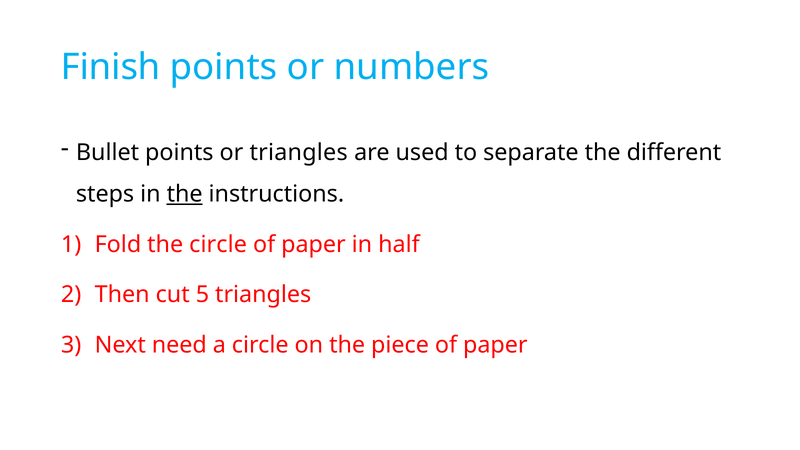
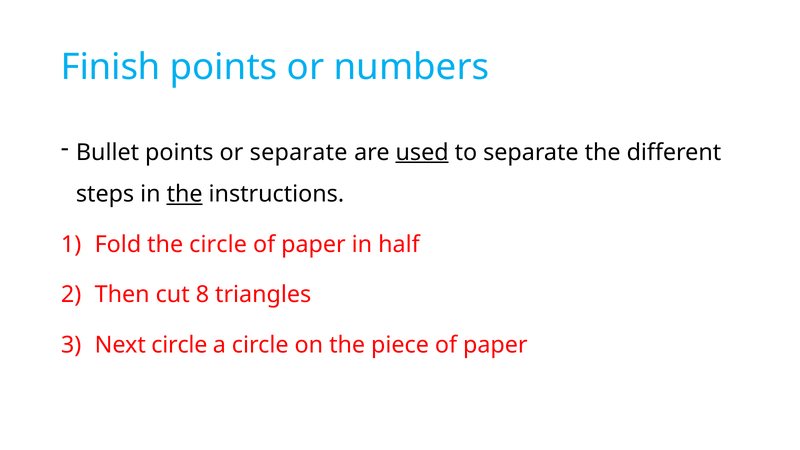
or triangles: triangles -> separate
used underline: none -> present
5: 5 -> 8
Next need: need -> circle
